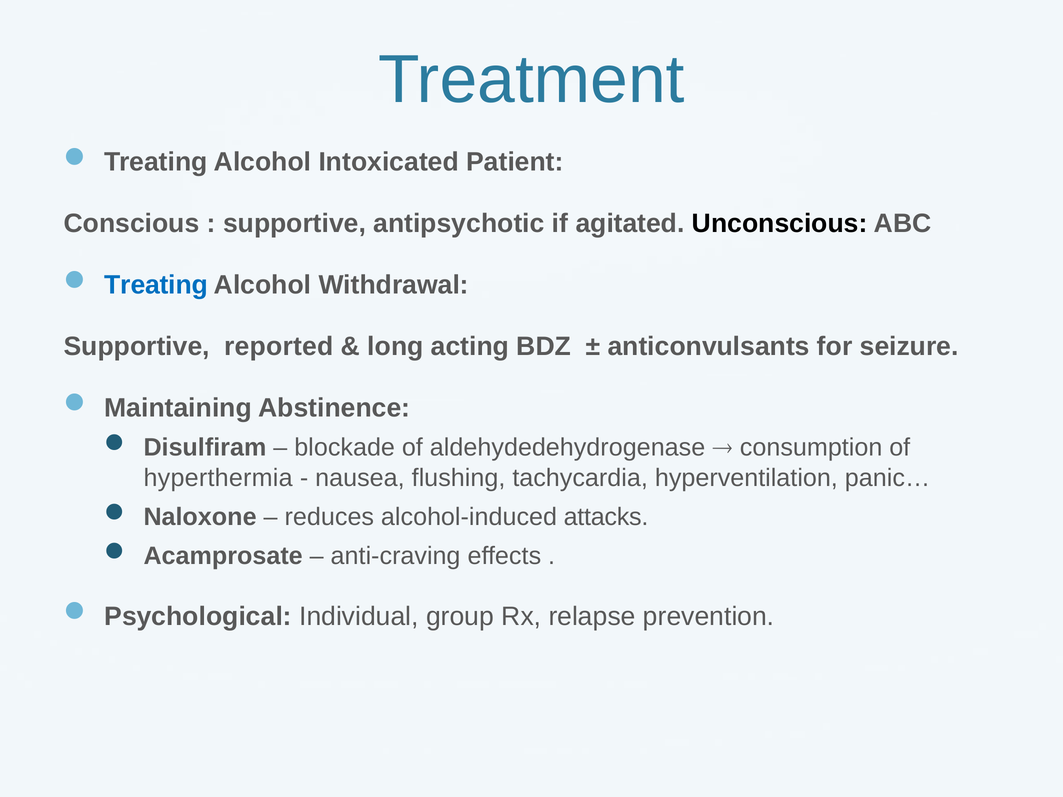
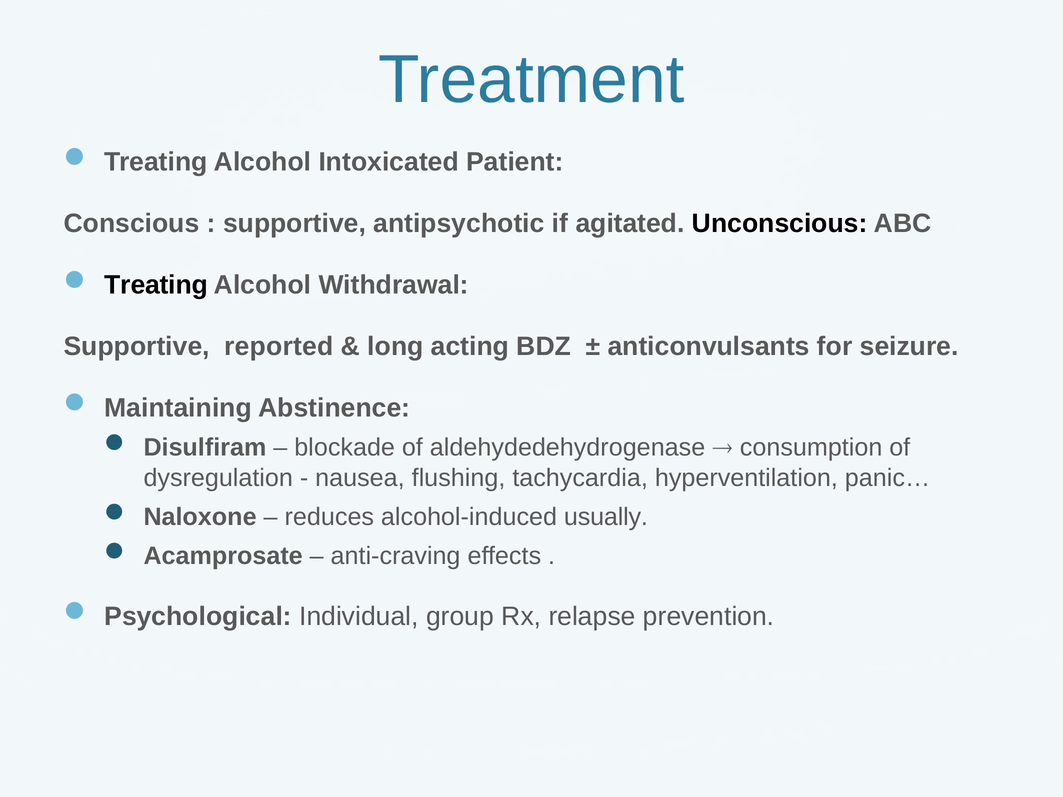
Treating at (156, 285) colour: blue -> black
hyperthermia: hyperthermia -> dysregulation
attacks: attacks -> usually
